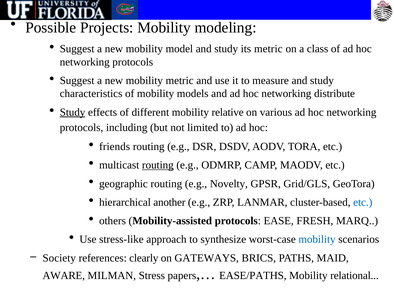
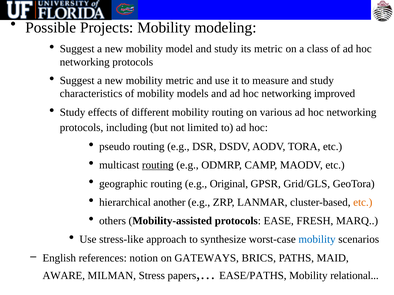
distribute: distribute -> improved
Study at (73, 112) underline: present -> none
mobility relative: relative -> routing
friends: friends -> pseudo
Novelty: Novelty -> Original
etc at (363, 203) colour: blue -> orange
Society: Society -> English
clearly: clearly -> notion
